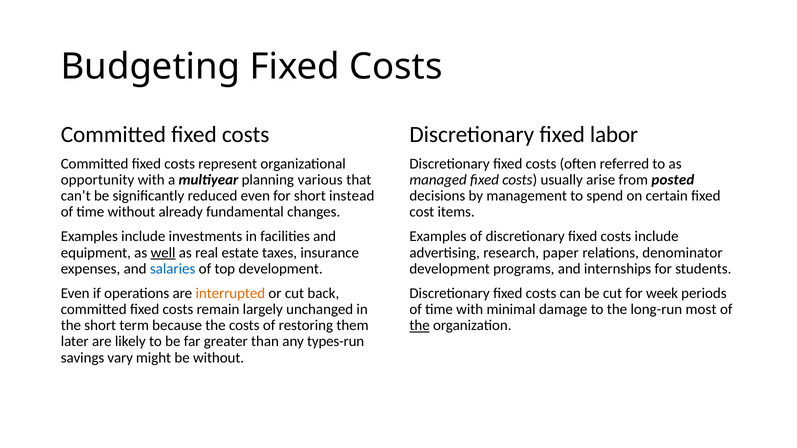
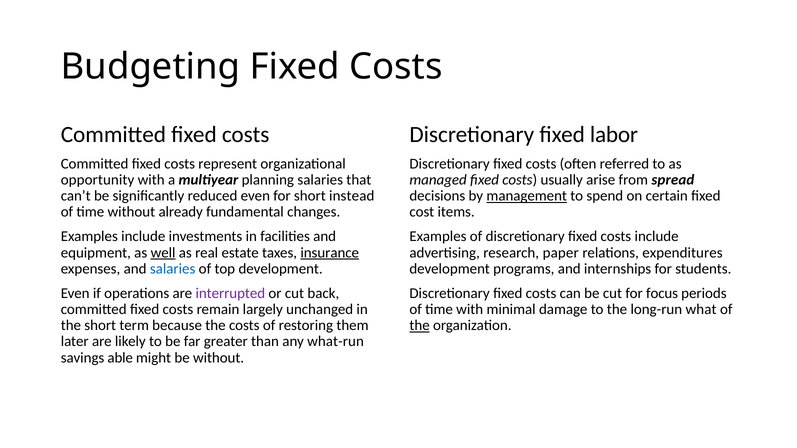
planning various: various -> salaries
posted: posted -> spread
management underline: none -> present
insurance underline: none -> present
denominator: denominator -> expenditures
interrupted colour: orange -> purple
week: week -> focus
most: most -> what
types-run: types-run -> what-run
vary: vary -> able
